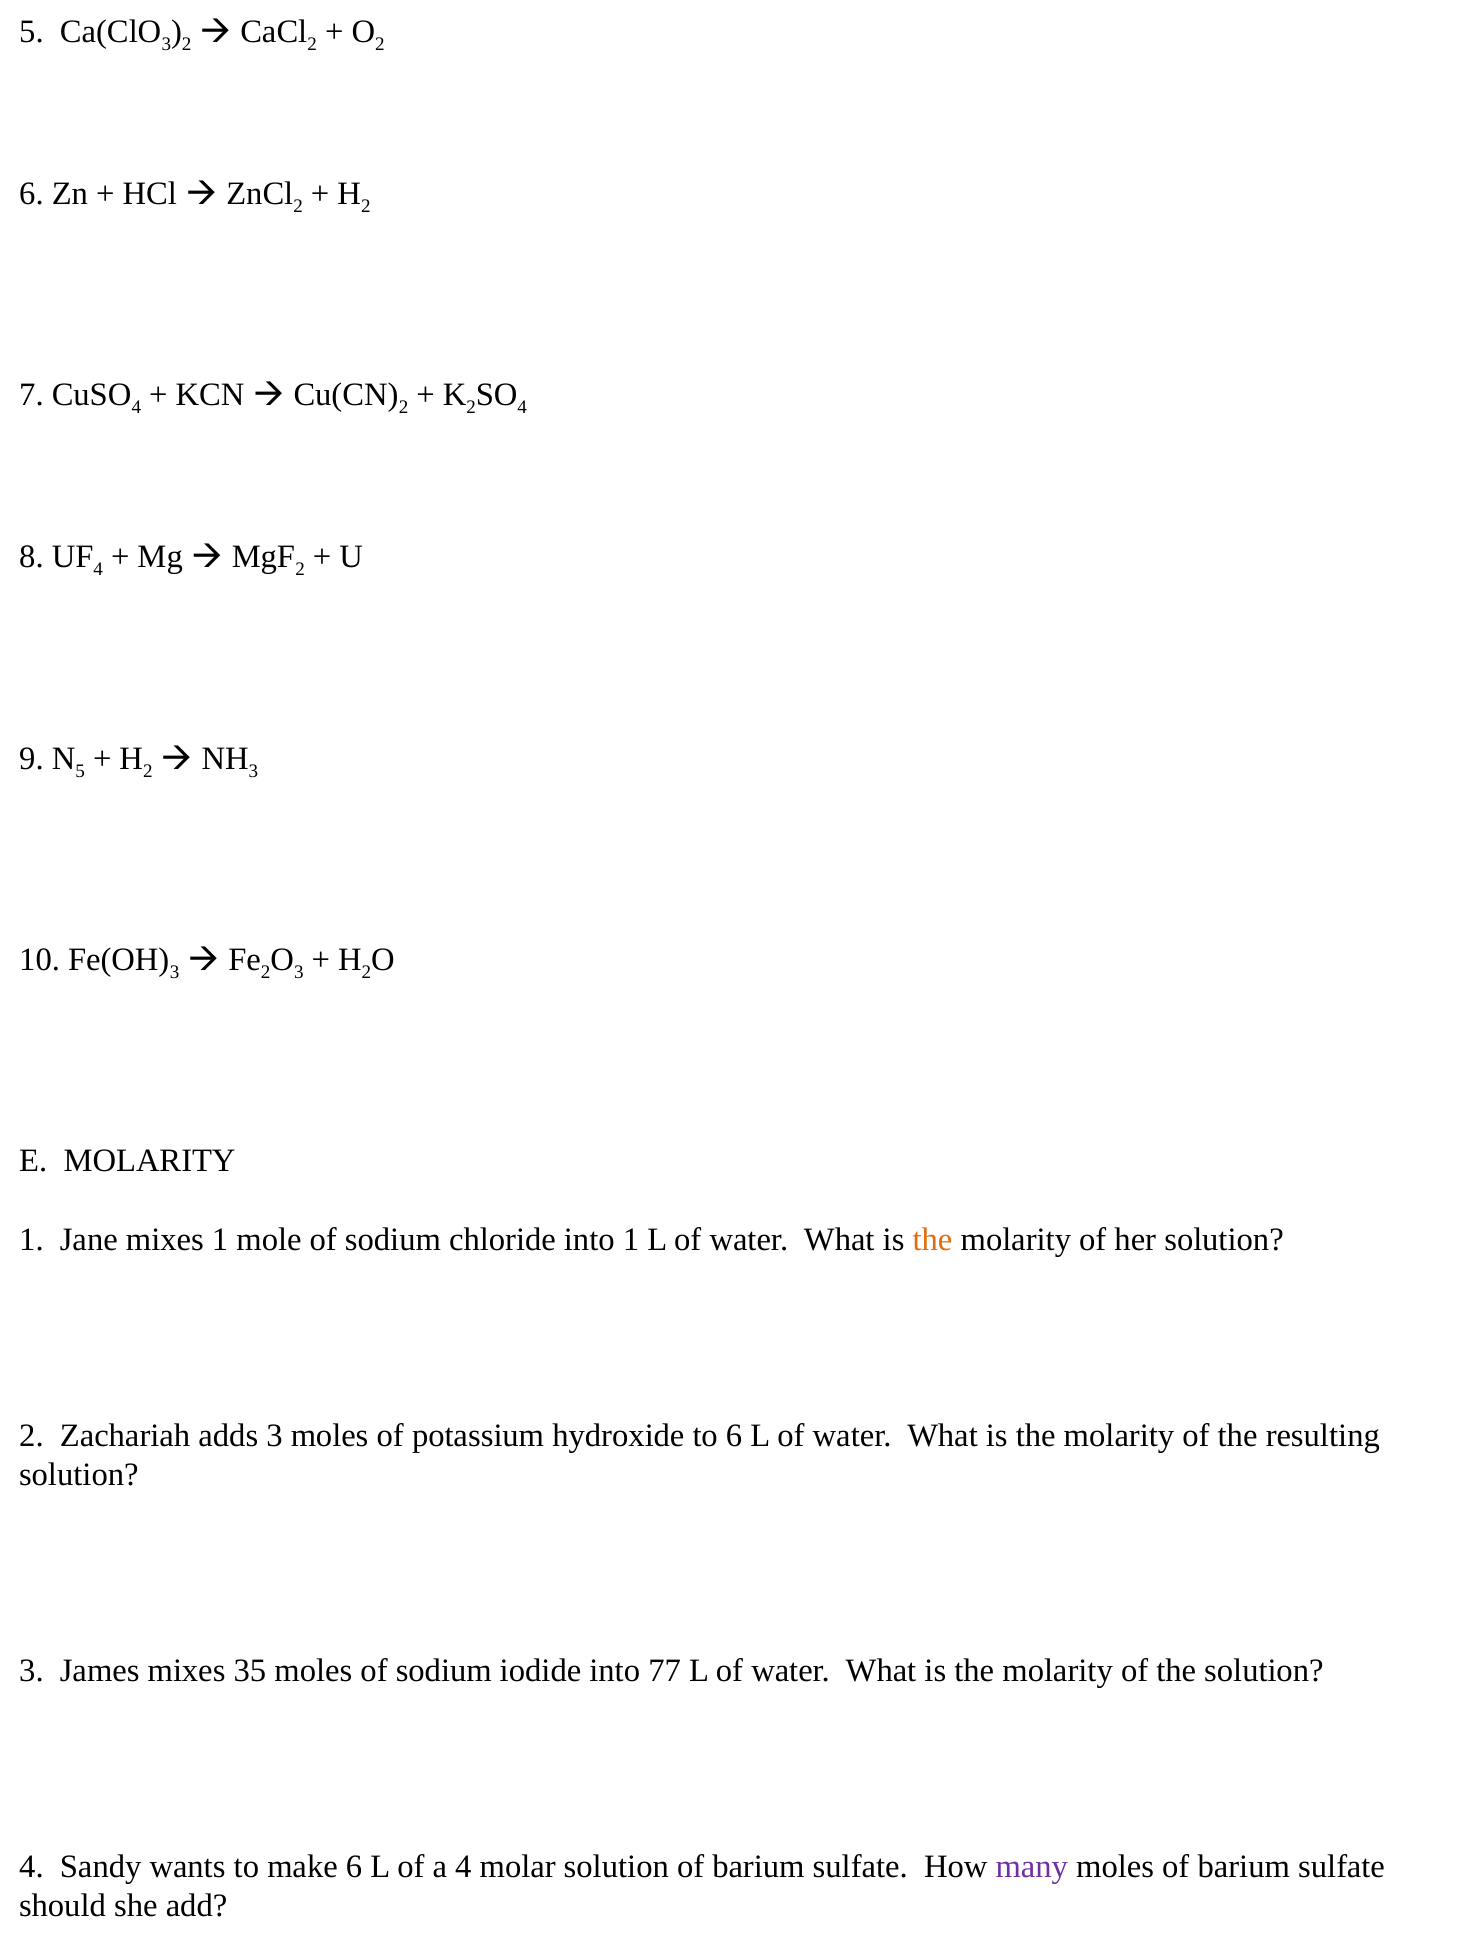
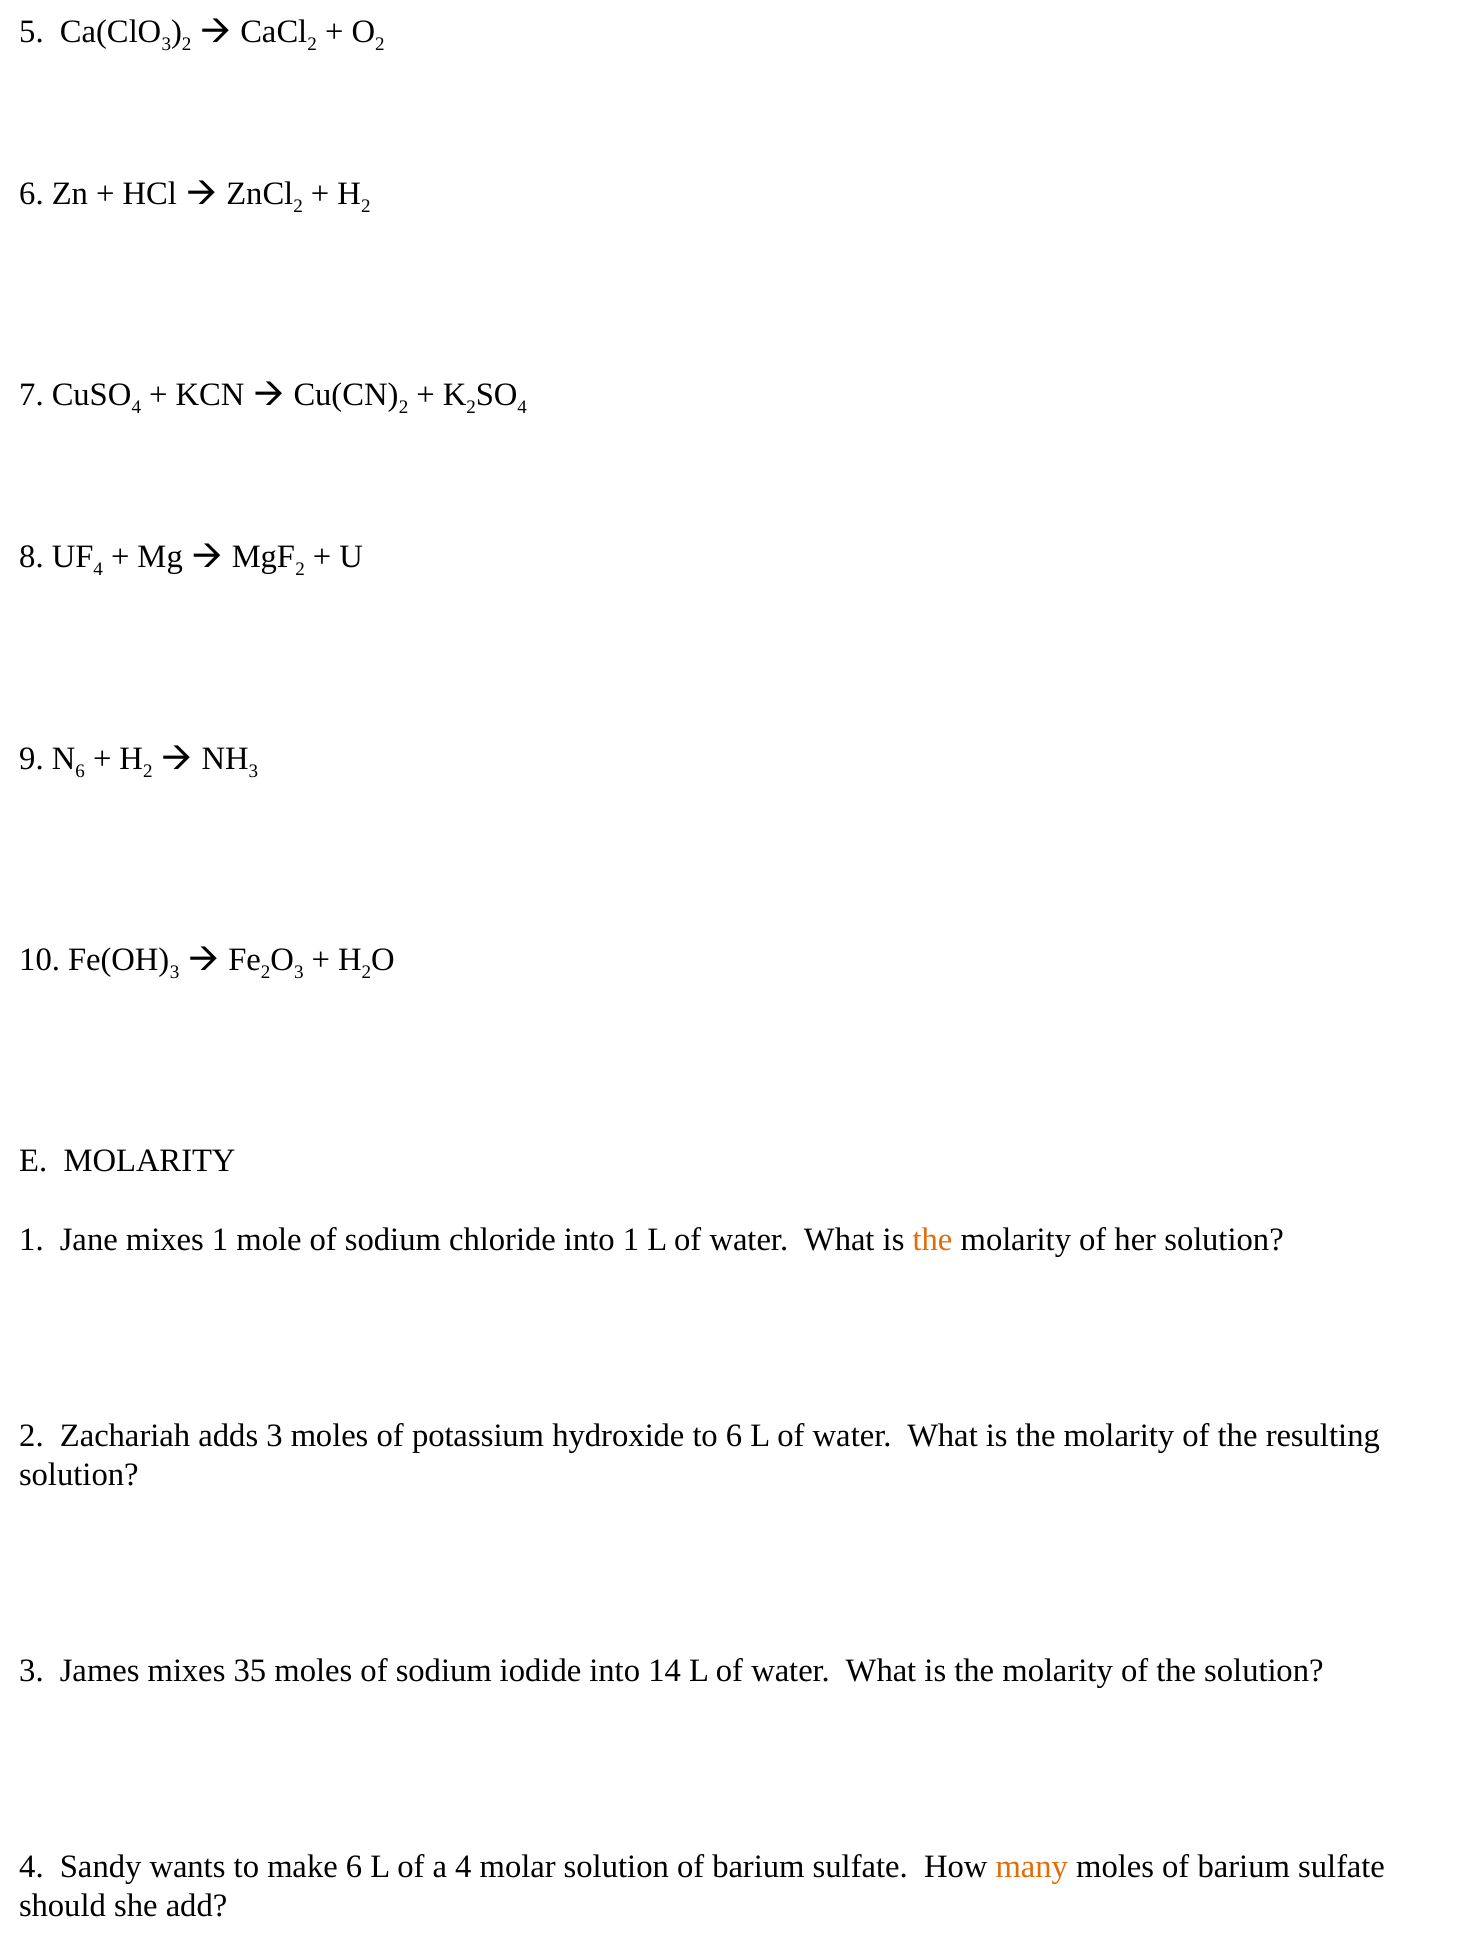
5 at (80, 771): 5 -> 6
77: 77 -> 14
many colour: purple -> orange
